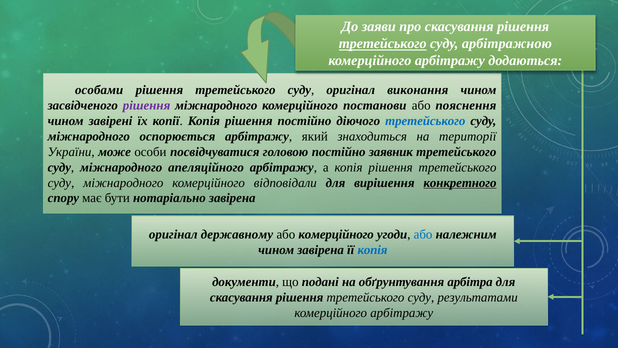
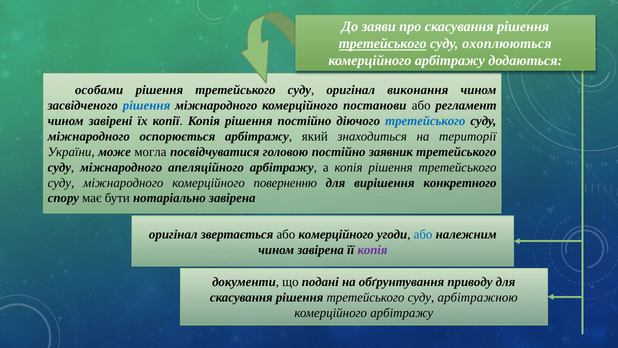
арбітражною: арбітражною -> охоплюються
рішення at (147, 105) colour: purple -> blue
пояснення: пояснення -> регламент
особи: особи -> могла
відповідали: відповідали -> поверненню
конкретного underline: present -> none
державному: державному -> звертається
копія at (372, 250) colour: blue -> purple
арбітра: арбітра -> приводу
результатами: результатами -> арбітражною
